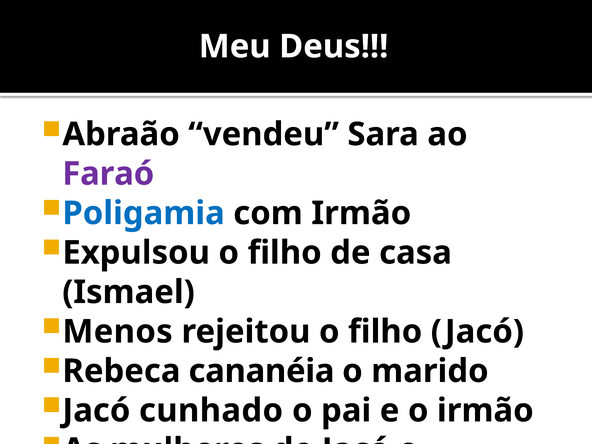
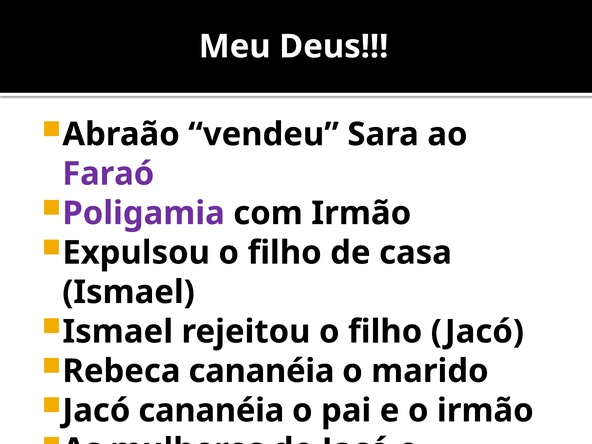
Poligamia colour: blue -> purple
Menos at (118, 332): Menos -> Ismael
Jacó cunhado: cunhado -> cananéia
